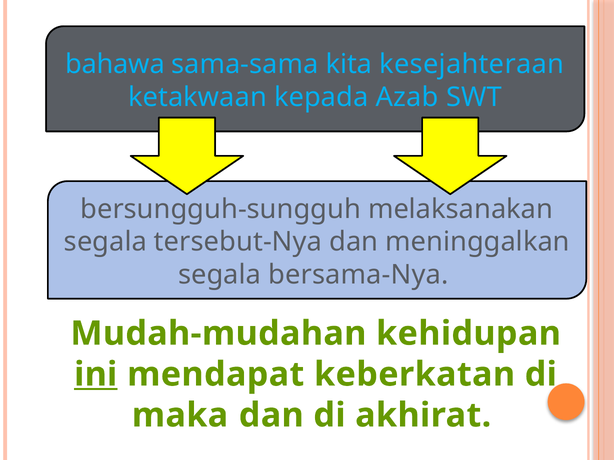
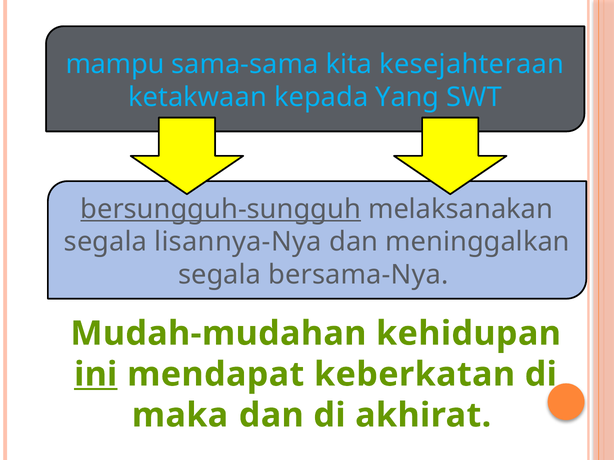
bahawa: bahawa -> mampu
Azab: Azab -> Yang
bersungguh-sungguh underline: none -> present
tersebut-Nya: tersebut-Nya -> lisannya-Nya
